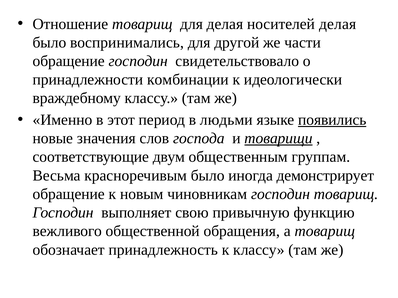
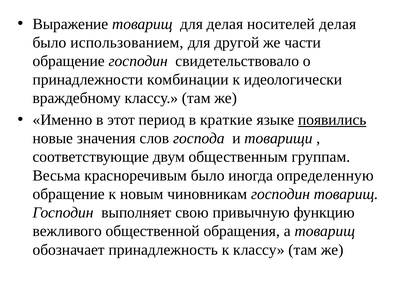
Отношение: Отношение -> Выражение
воспринимались: воспринимались -> использованием
людьми: людьми -> краткие
товарищи underline: present -> none
демонстрирует: демонстрирует -> определенную
